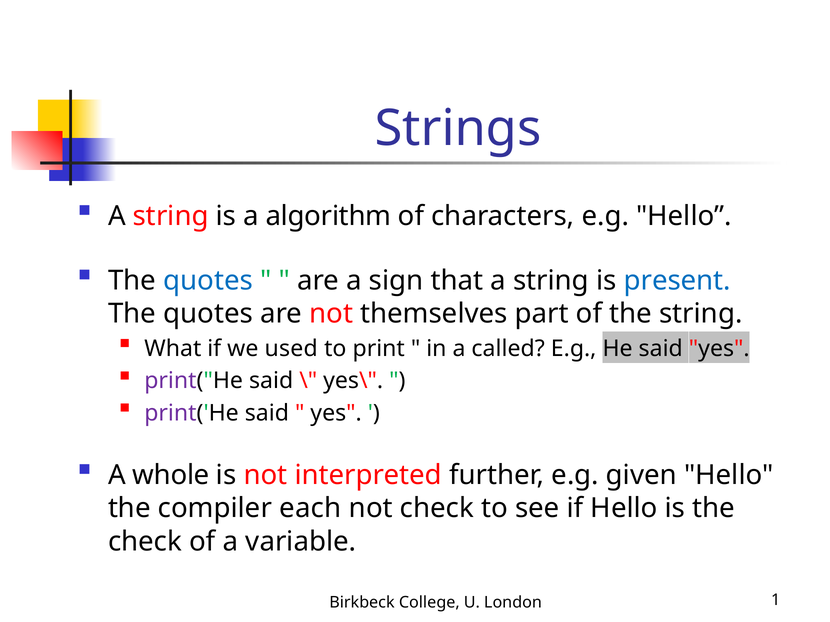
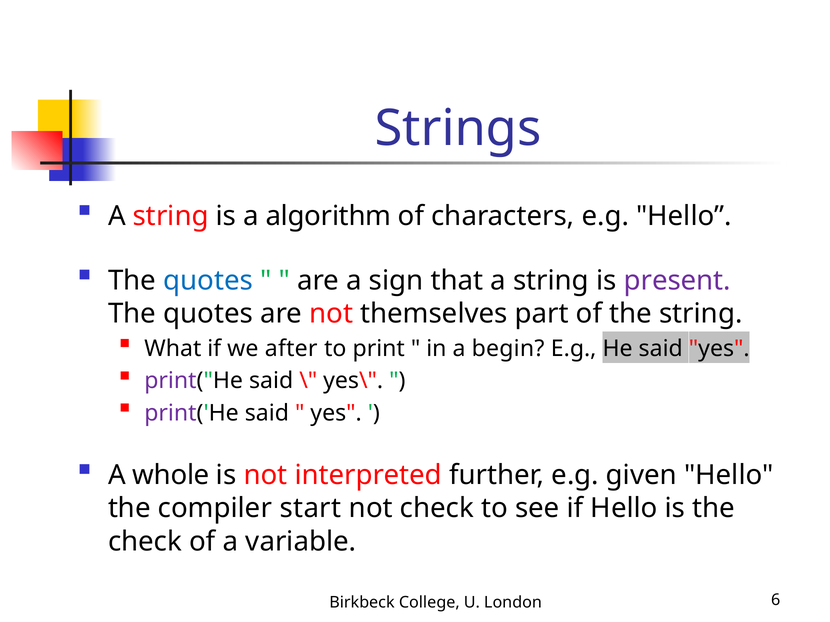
present colour: blue -> purple
used: used -> after
called: called -> begin
each: each -> start
1: 1 -> 6
